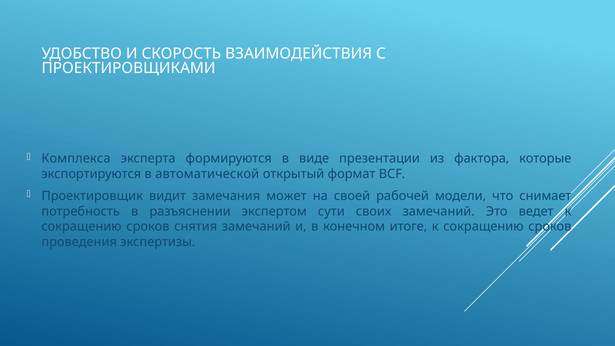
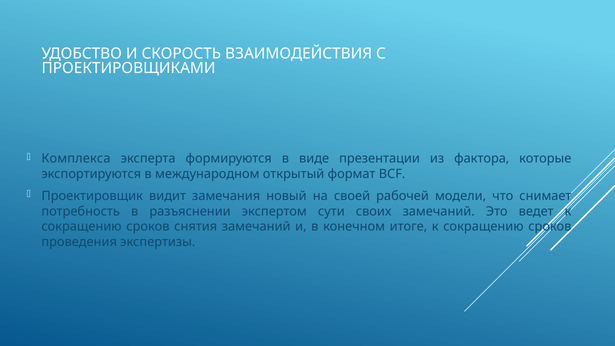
автоматической: автоматической -> международном
может: может -> новый
